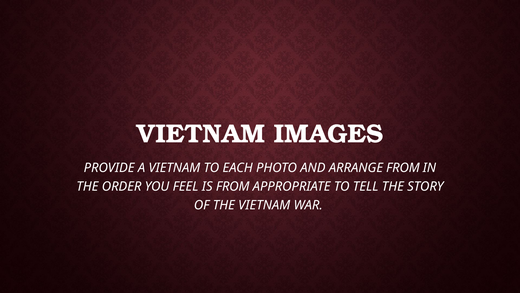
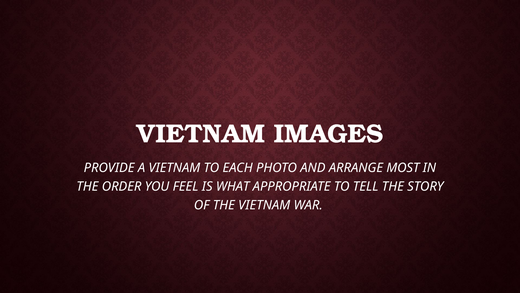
ARRANGE FROM: FROM -> MOST
IS FROM: FROM -> WHAT
